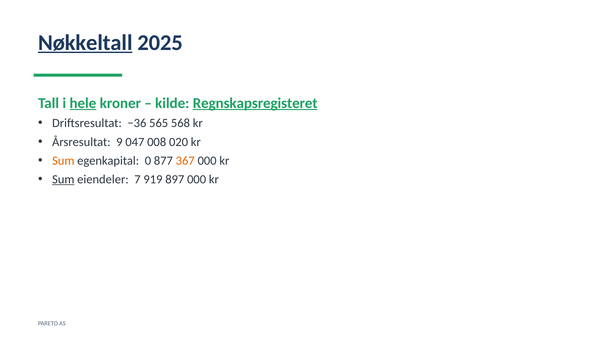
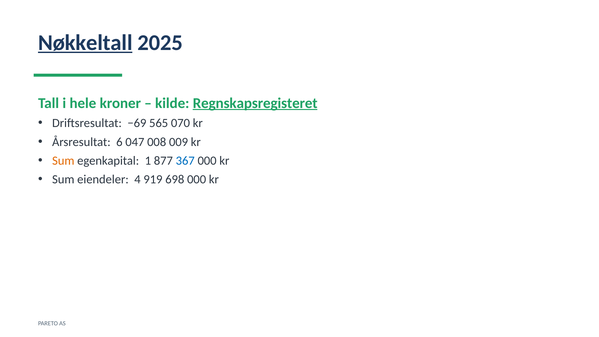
hele underline: present -> none
−36: −36 -> −69
568: 568 -> 070
9: 9 -> 6
020: 020 -> 009
0: 0 -> 1
367 colour: orange -> blue
Sum at (63, 179) underline: present -> none
7: 7 -> 4
897: 897 -> 698
